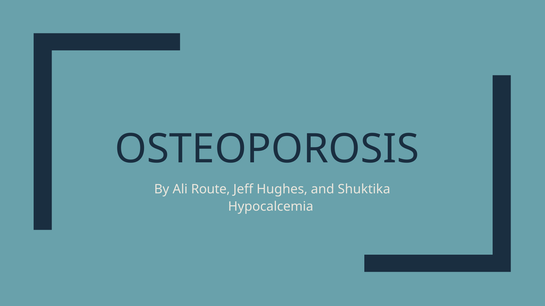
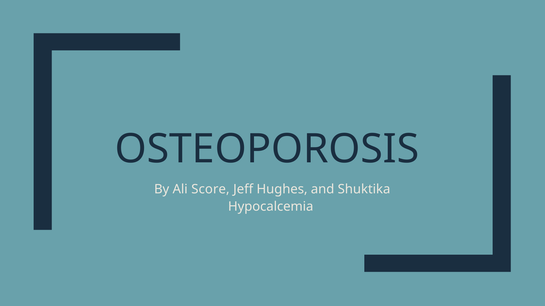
Route: Route -> Score
